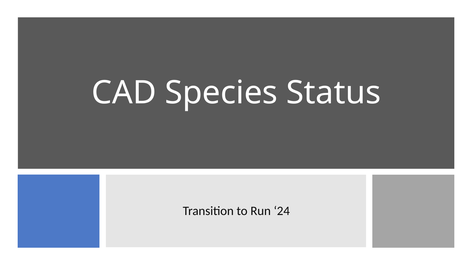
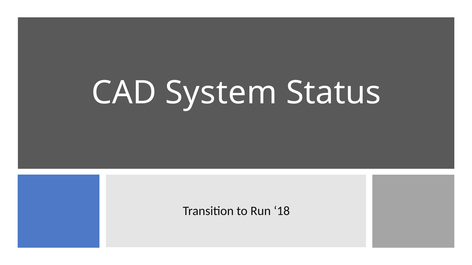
Species: Species -> System
24: 24 -> 18
